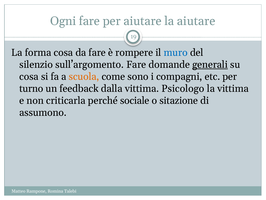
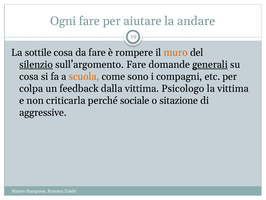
la aiutare: aiutare -> andare
forma: forma -> sottile
muro colour: blue -> orange
silenzio underline: none -> present
turno: turno -> colpa
assumono: assumono -> aggressive
